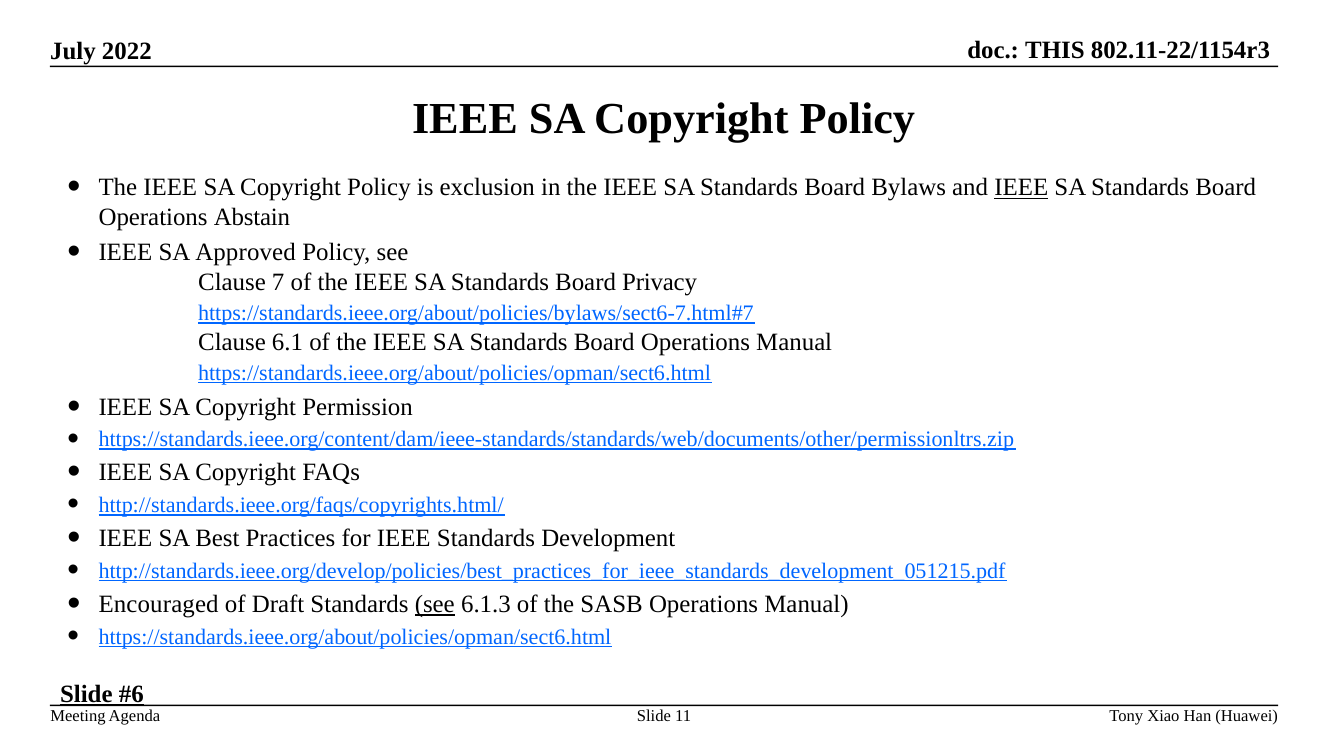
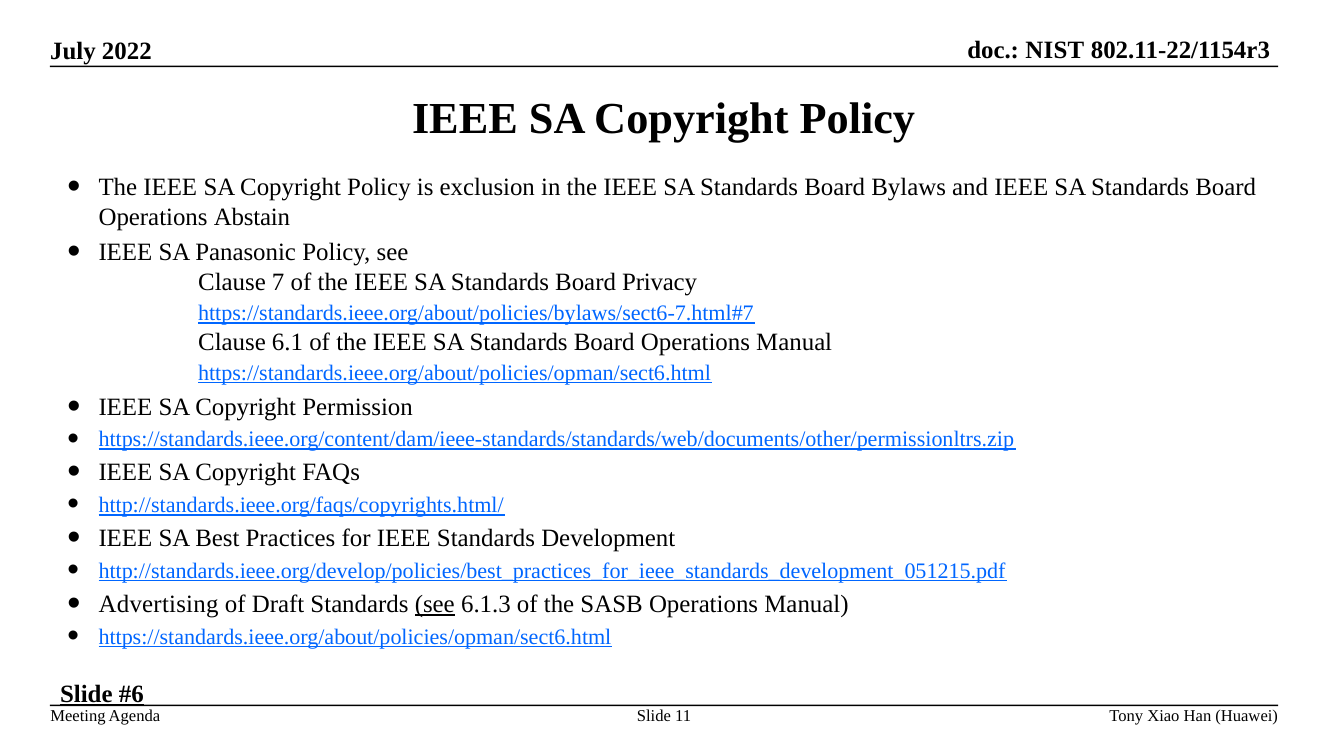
THIS: THIS -> NIST
IEEE at (1021, 188) underline: present -> none
Approved: Approved -> Panasonic
Encouraged: Encouraged -> Advertising
